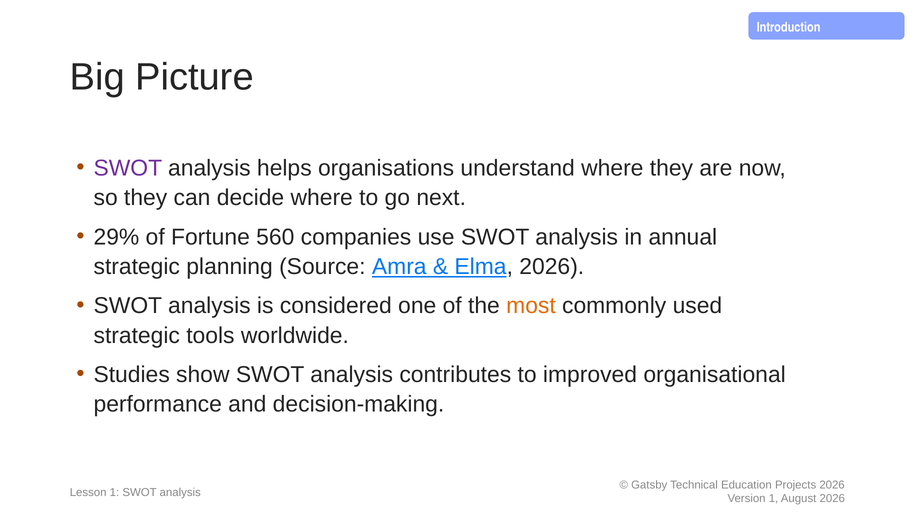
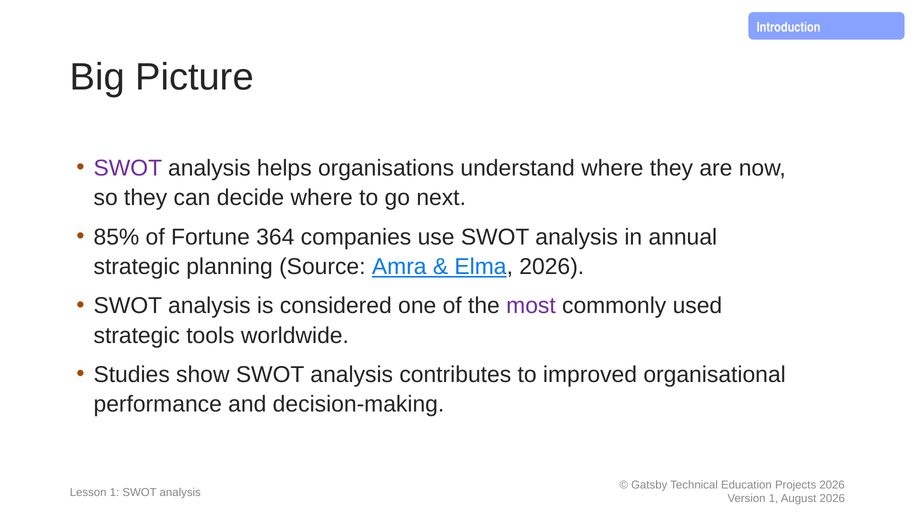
29%: 29% -> 85%
560: 560 -> 364
most colour: orange -> purple
